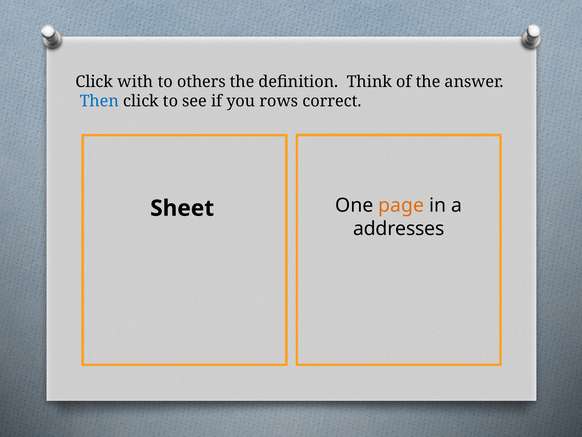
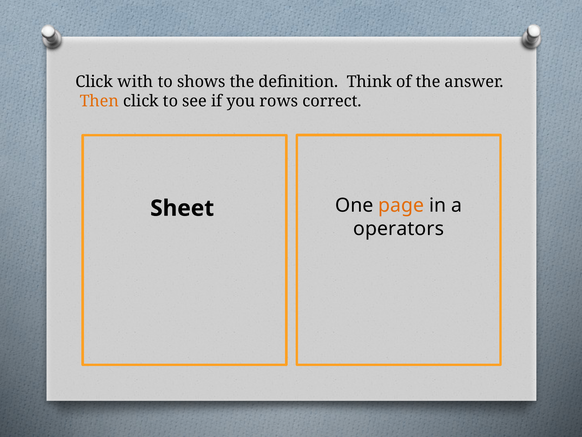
others: others -> shows
Then colour: blue -> orange
addresses: addresses -> operators
